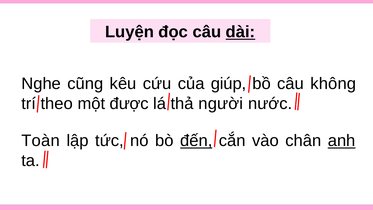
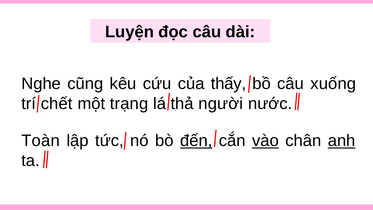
dài underline: present -> none
giúp: giúp -> thấy
không: không -> xuống
theo: theo -> chết
được: được -> trạng
vào underline: none -> present
